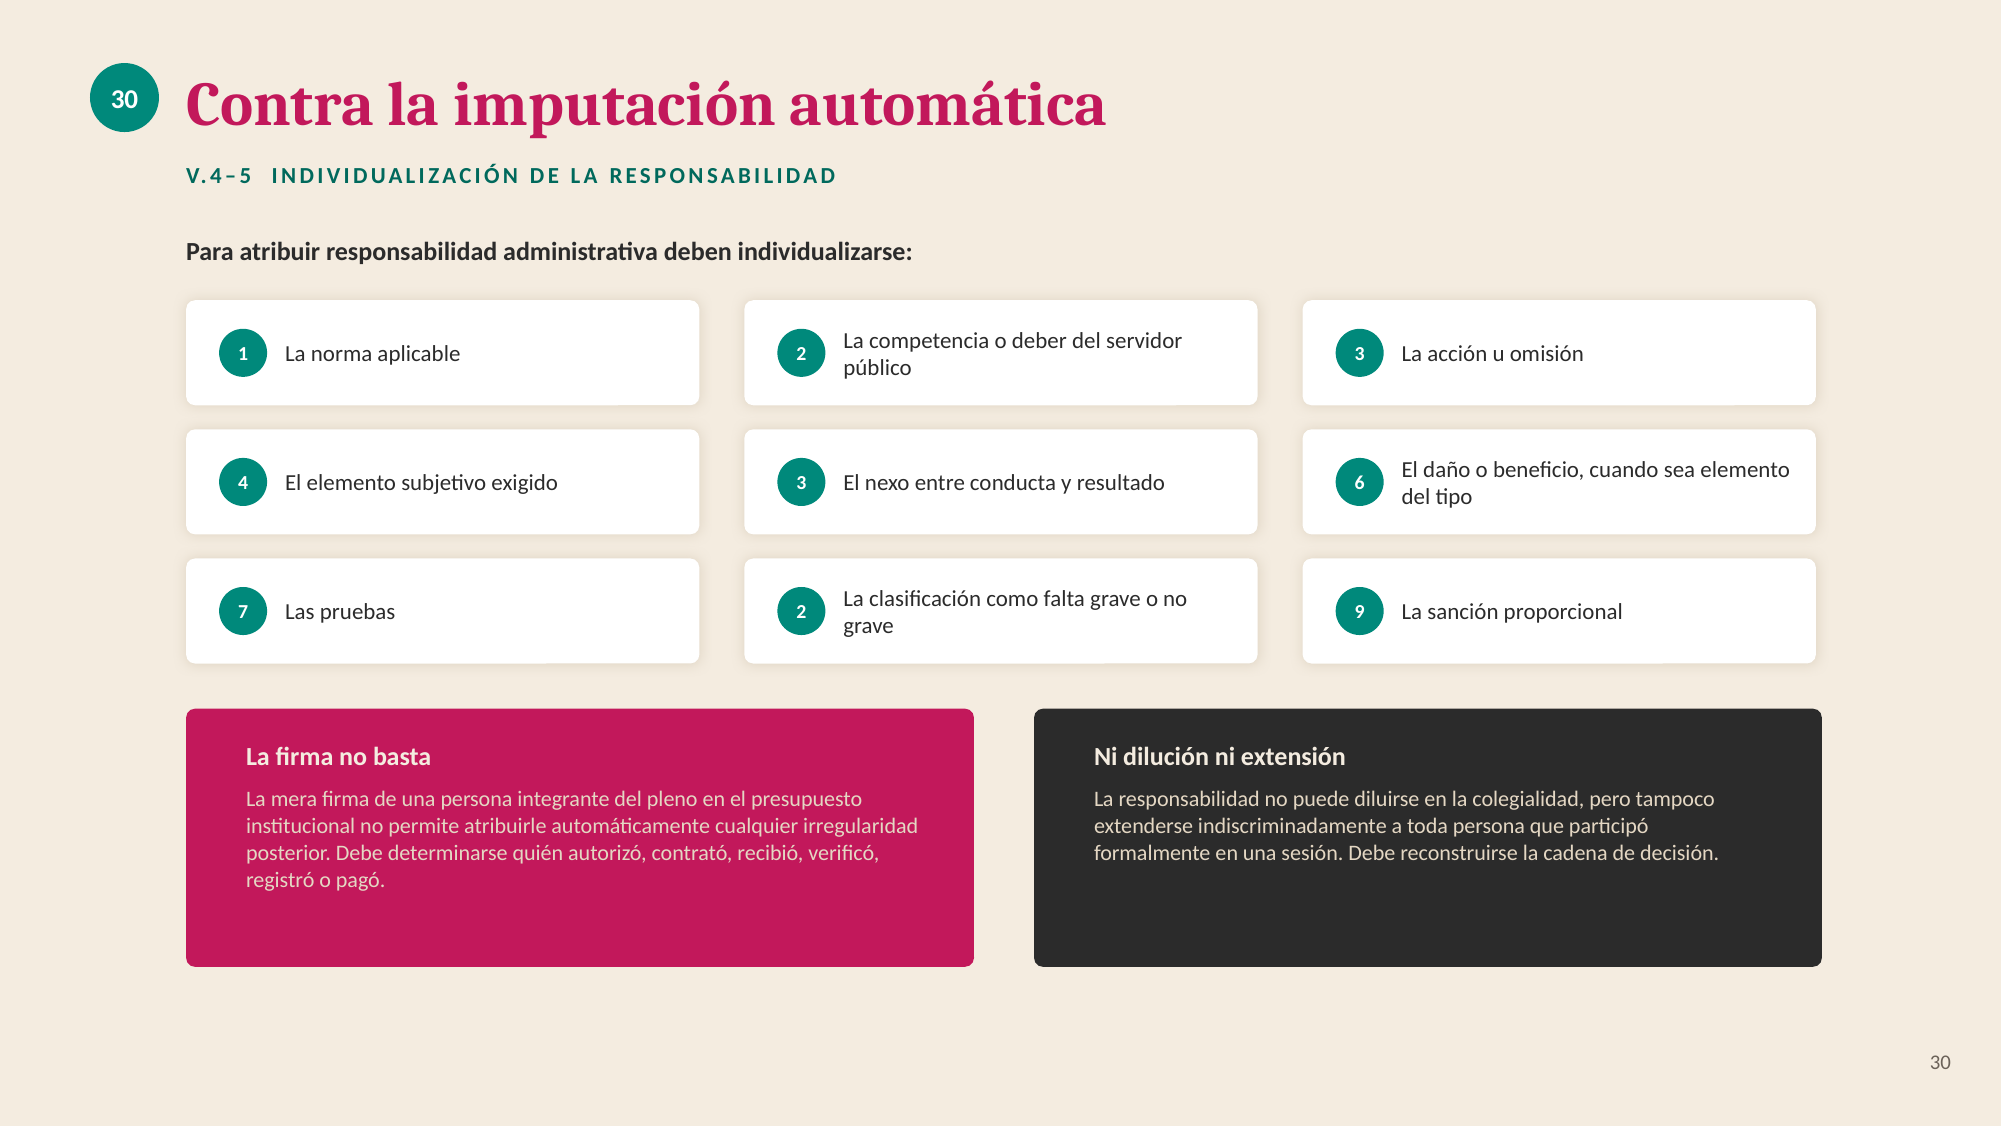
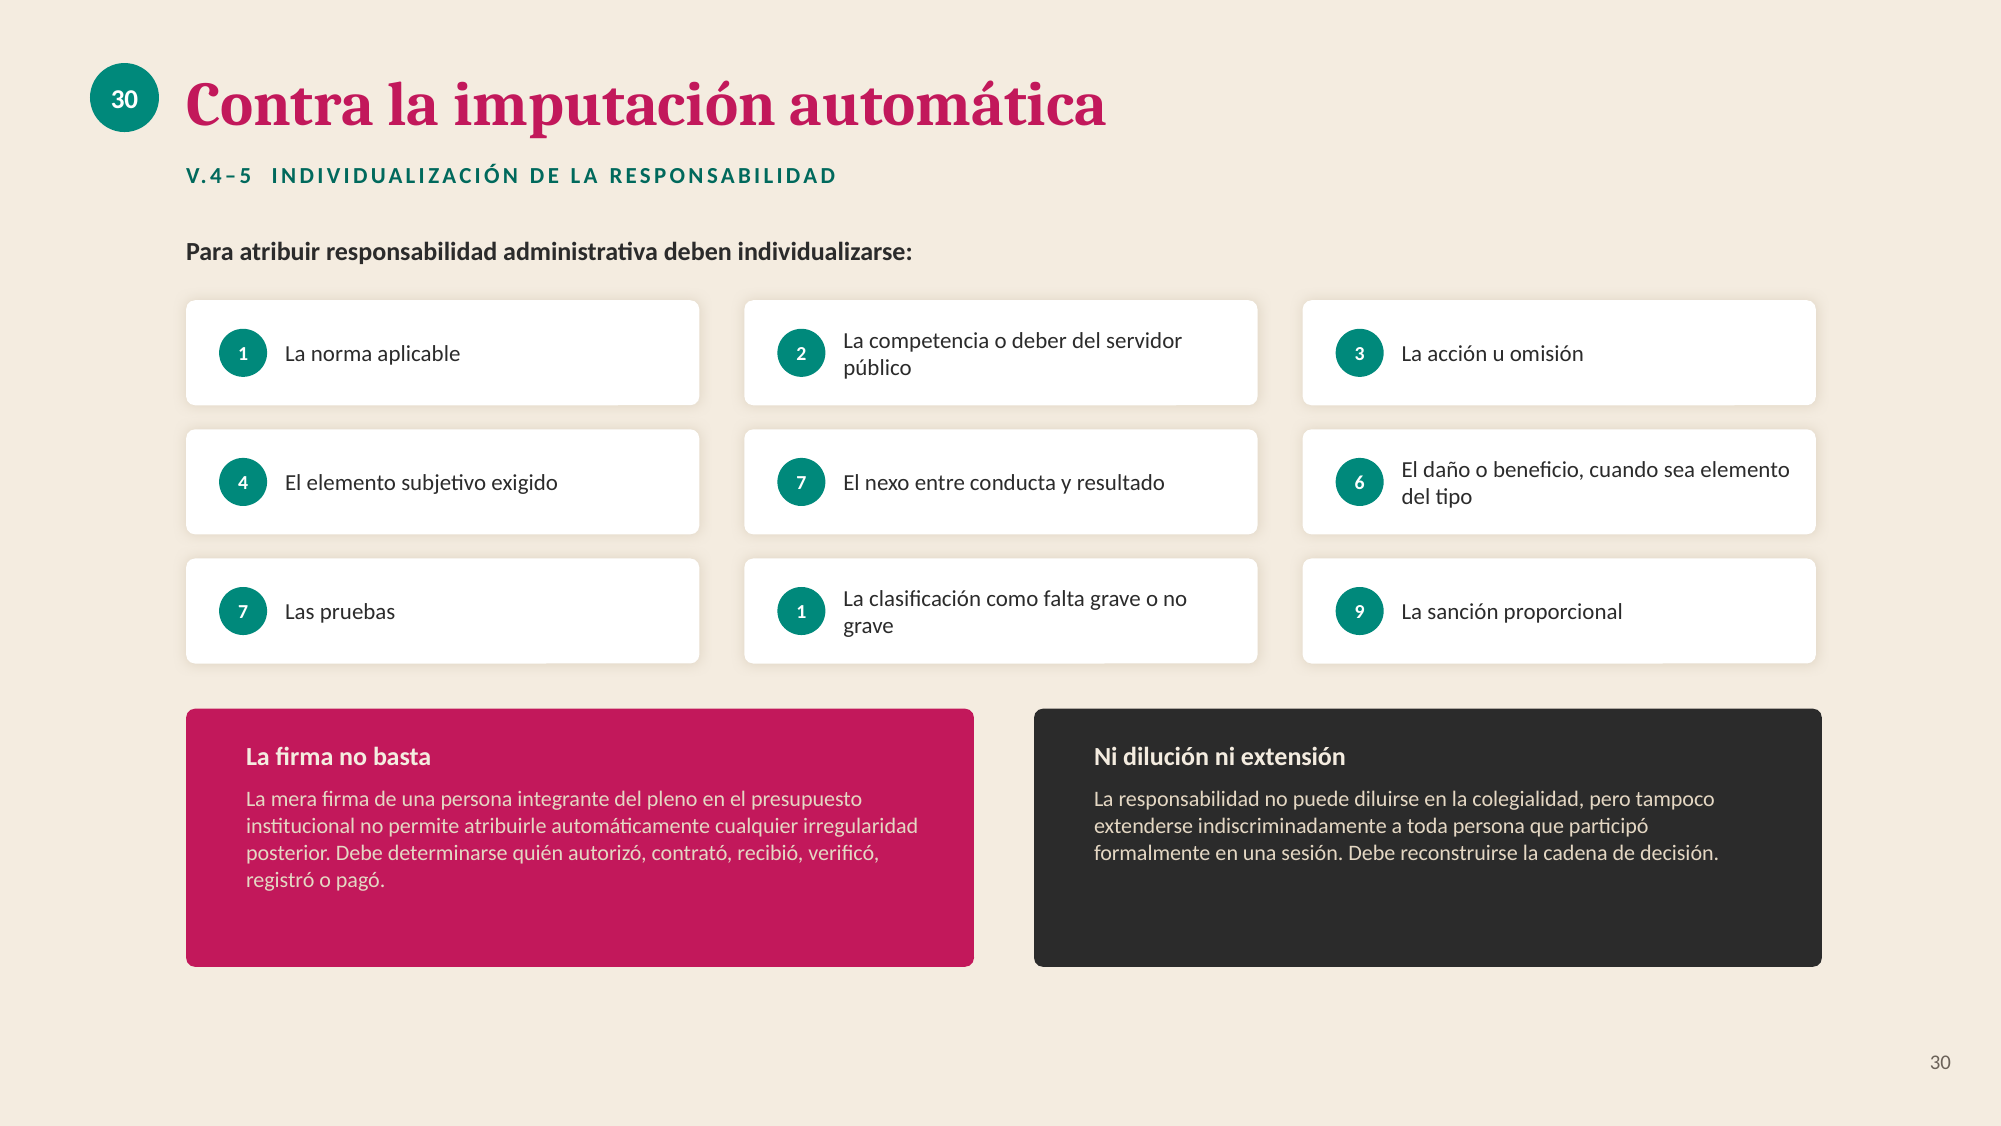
exigido 3: 3 -> 7
pruebas 2: 2 -> 1
